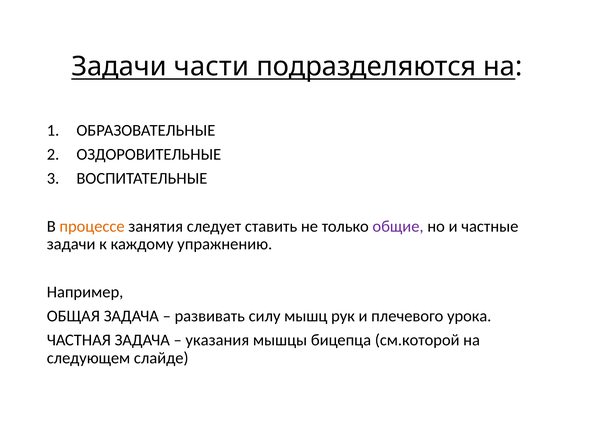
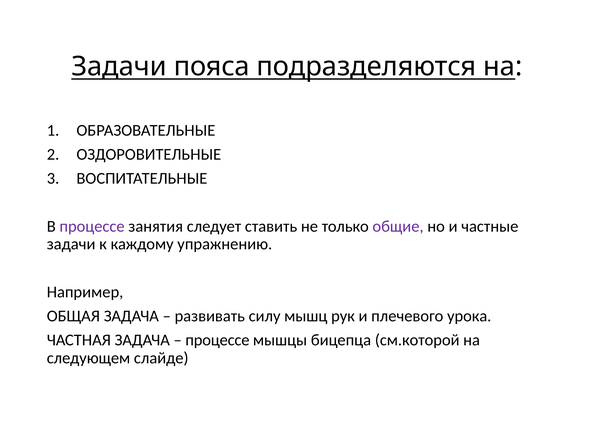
части: части -> пояса
процессе at (92, 227) colour: orange -> purple
указания at (217, 341): указания -> процессе
